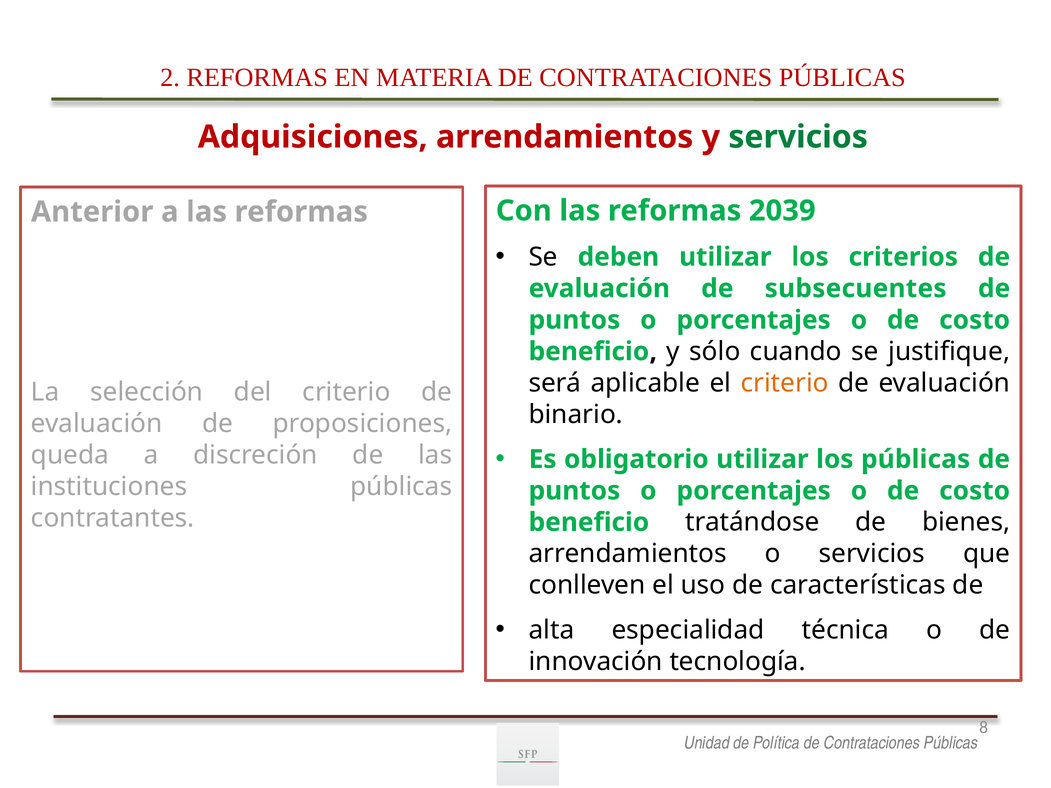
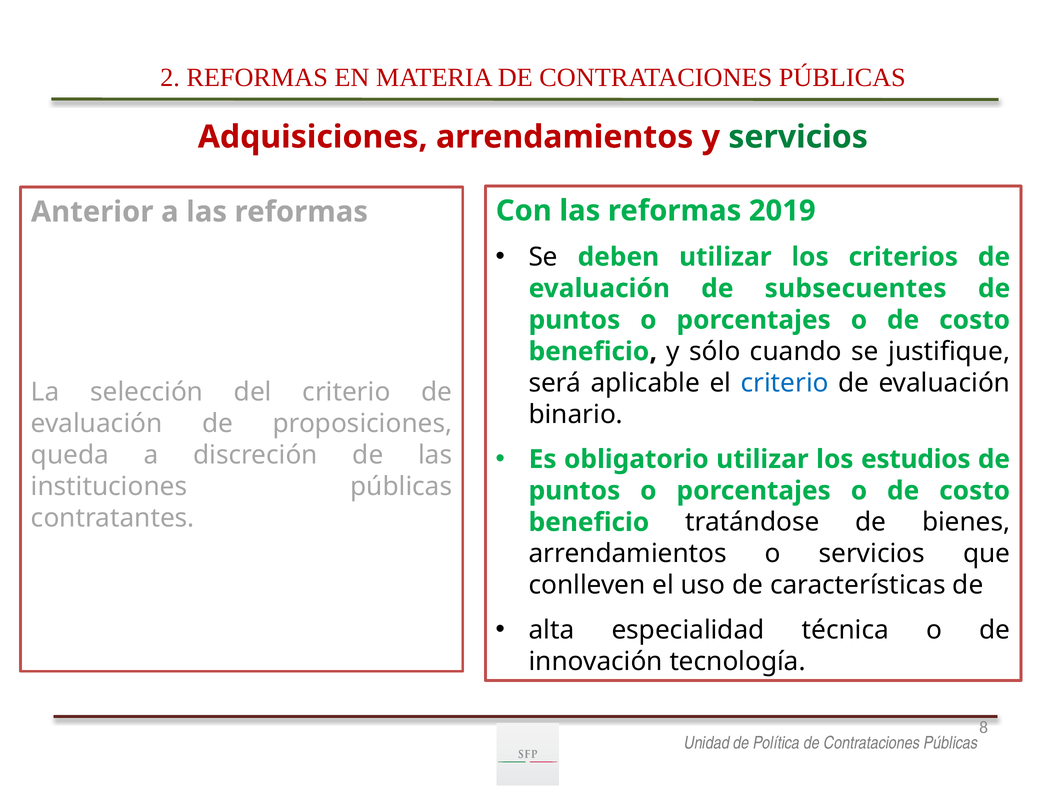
2039: 2039 -> 2019
criterio at (785, 383) colour: orange -> blue
los públicas: públicas -> estudios
